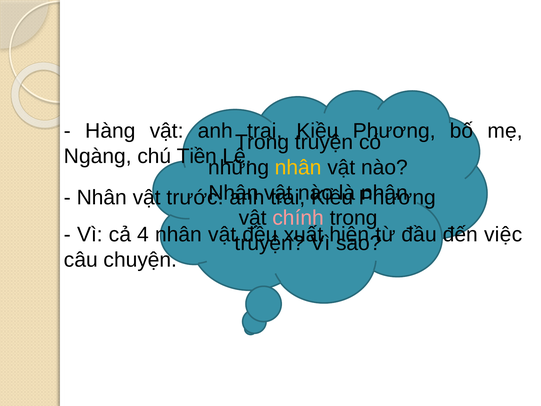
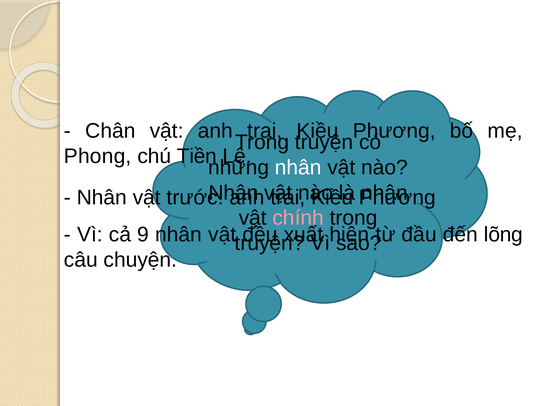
Hàng: Hàng -> Chân
Ngàng: Ngàng -> Phong
nhân at (298, 167) colour: yellow -> white
4: 4 -> 9
việc: việc -> lõng
